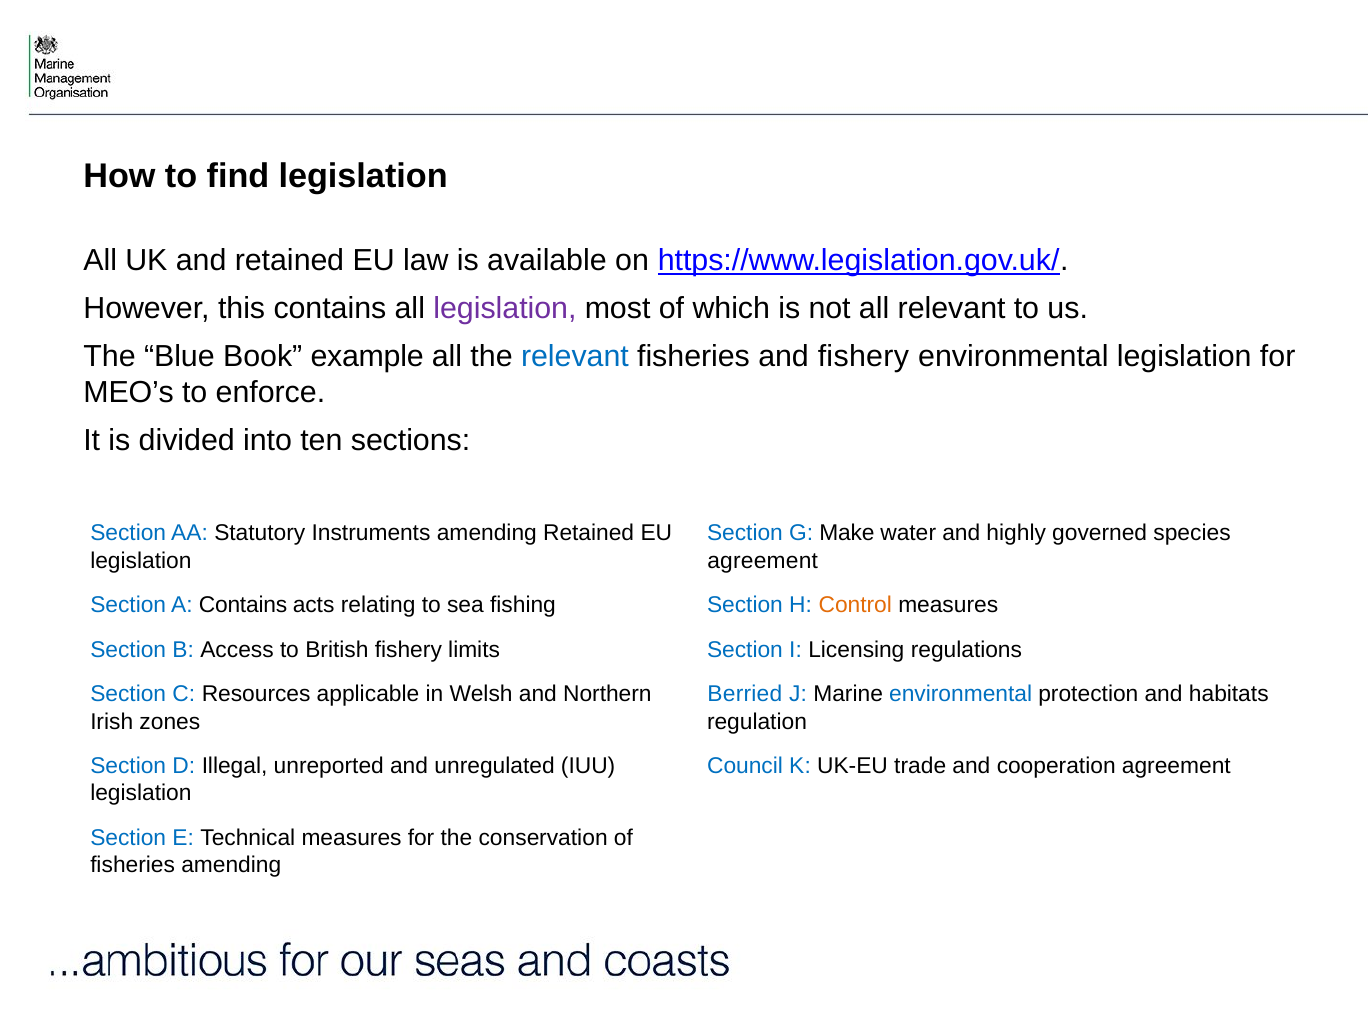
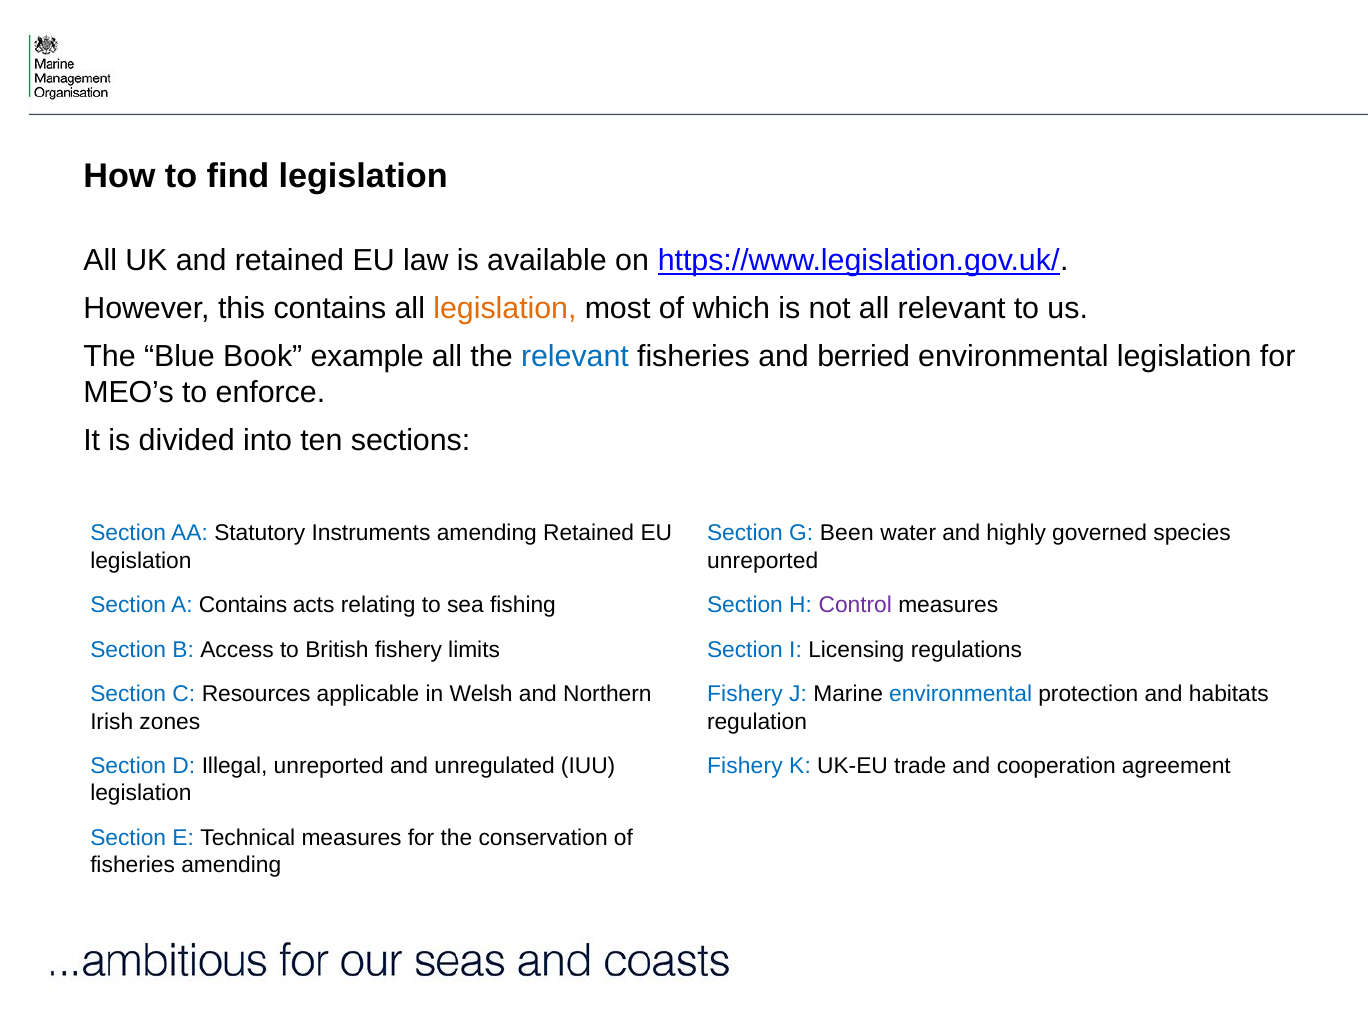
legislation at (505, 308) colour: purple -> orange
and fishery: fishery -> berried
Make: Make -> Been
agreement at (763, 561): agreement -> unreported
Control colour: orange -> purple
Berried at (745, 694): Berried -> Fishery
Council at (745, 766): Council -> Fishery
